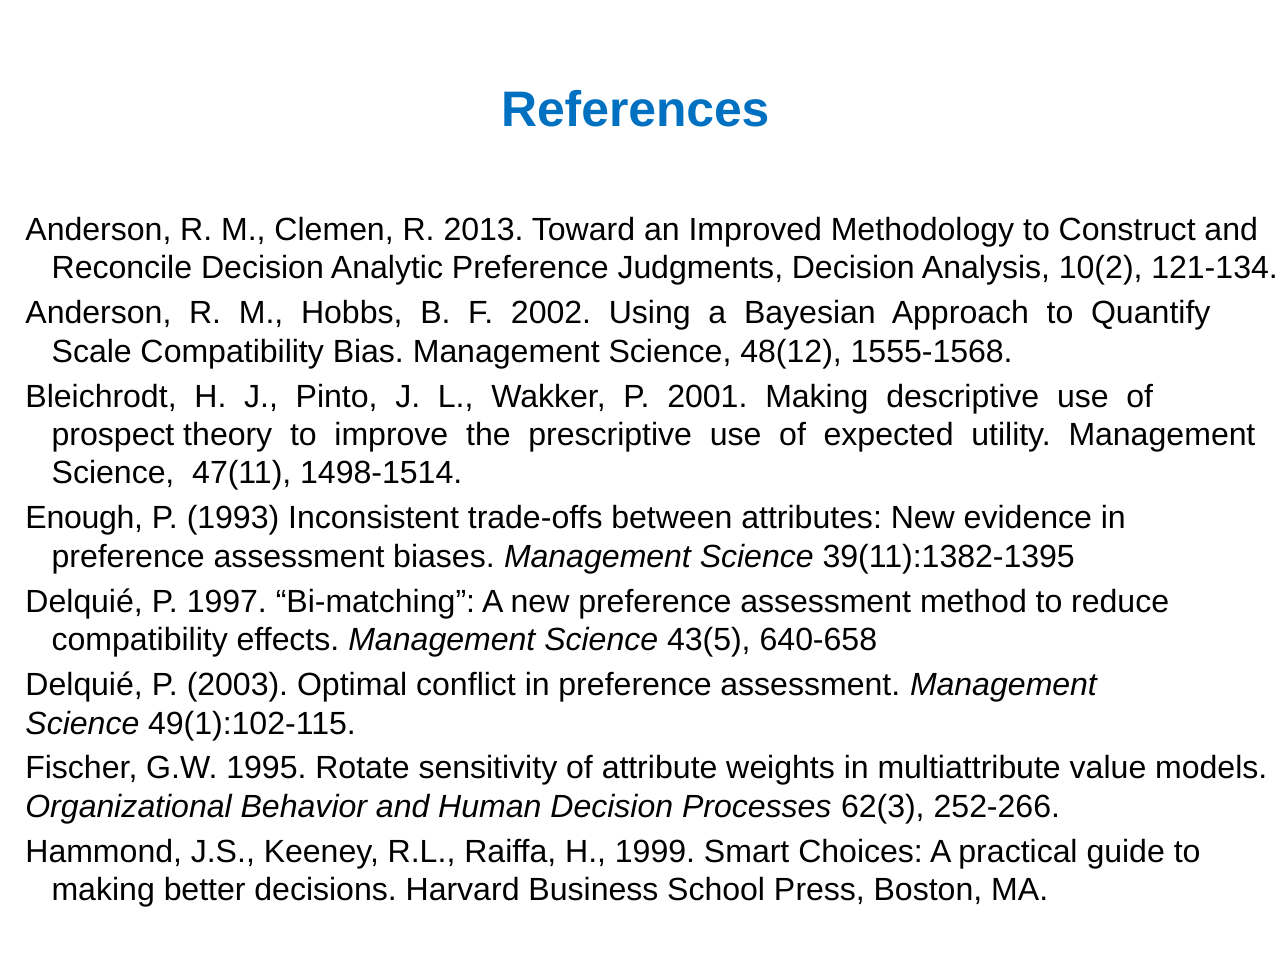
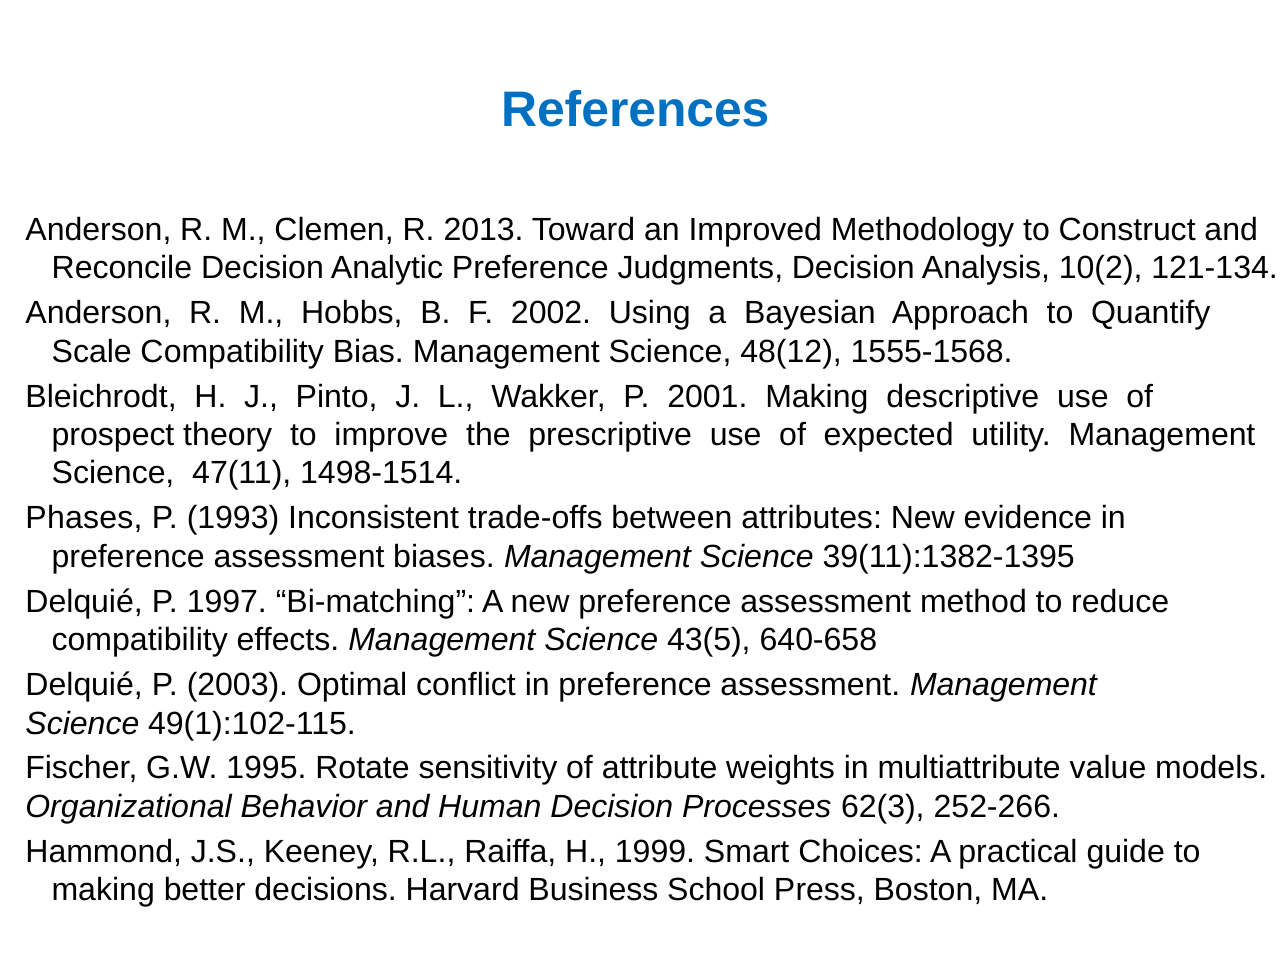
Enough: Enough -> Phases
